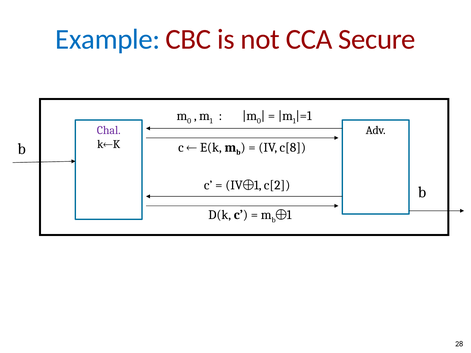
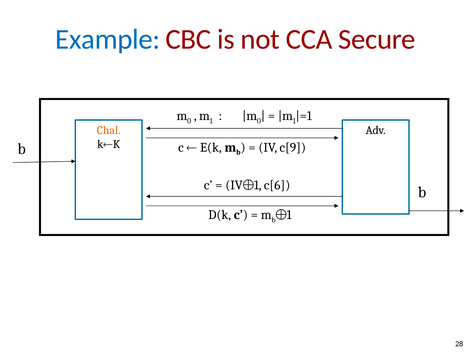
Chal colour: purple -> orange
c[8: c[8 -> c[9
c[2: c[2 -> c[6
